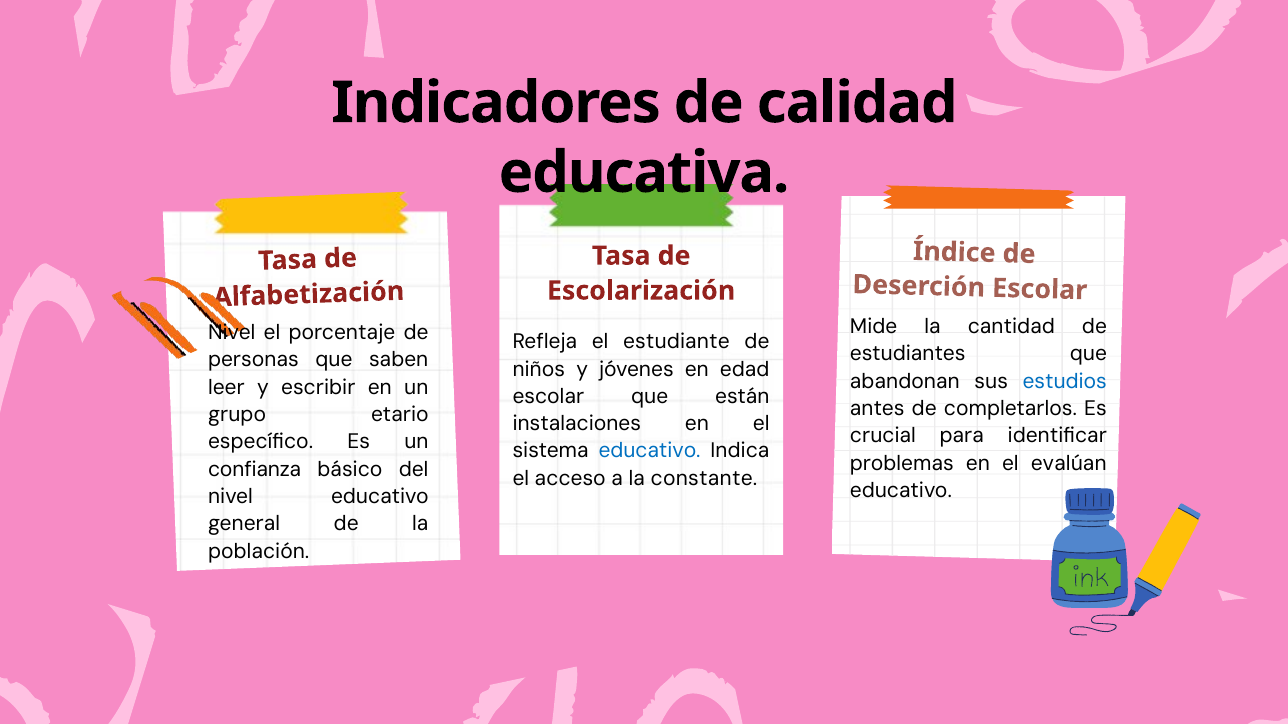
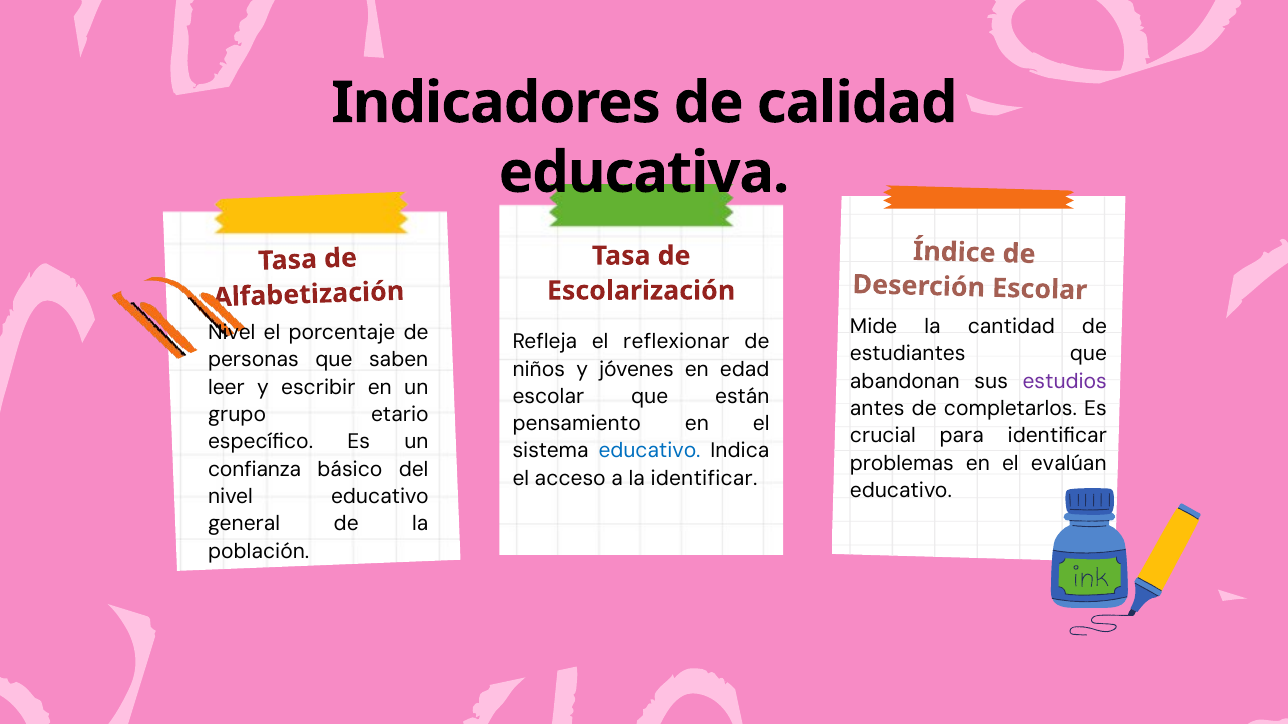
estudiante: estudiante -> reflexionar
estudios colour: blue -> purple
instalaciones: instalaciones -> pensamiento
la constante: constante -> identificar
